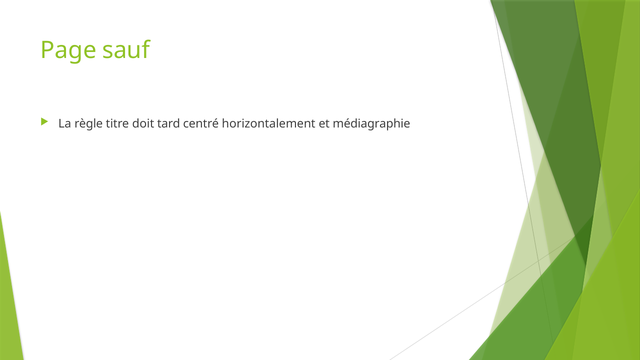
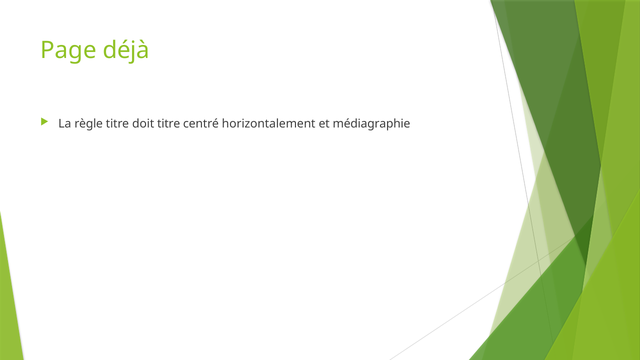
sauf: sauf -> déjà
doit tard: tard -> titre
